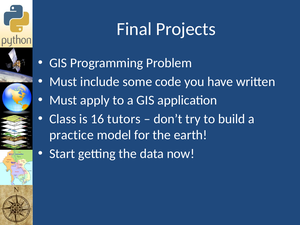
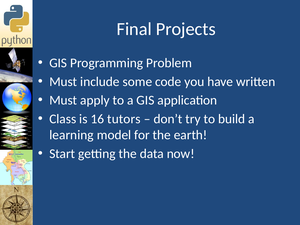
practice: practice -> learning
